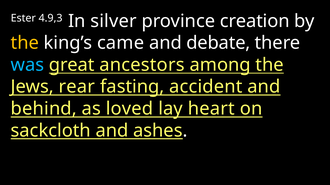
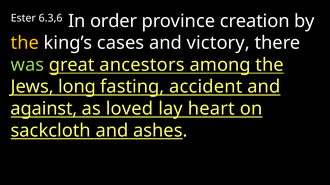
4.9,3: 4.9,3 -> 6.3,6
silver: silver -> order
came: came -> cases
debate: debate -> victory
was colour: light blue -> light green
rear: rear -> long
behind: behind -> against
